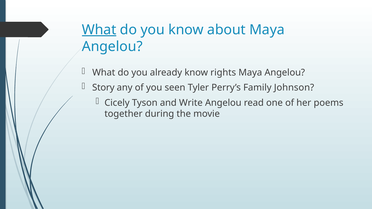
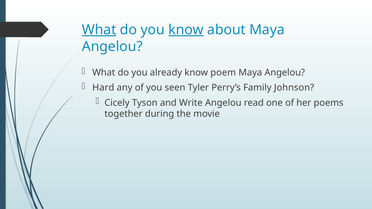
know at (186, 30) underline: none -> present
rights: rights -> poem
Story: Story -> Hard
